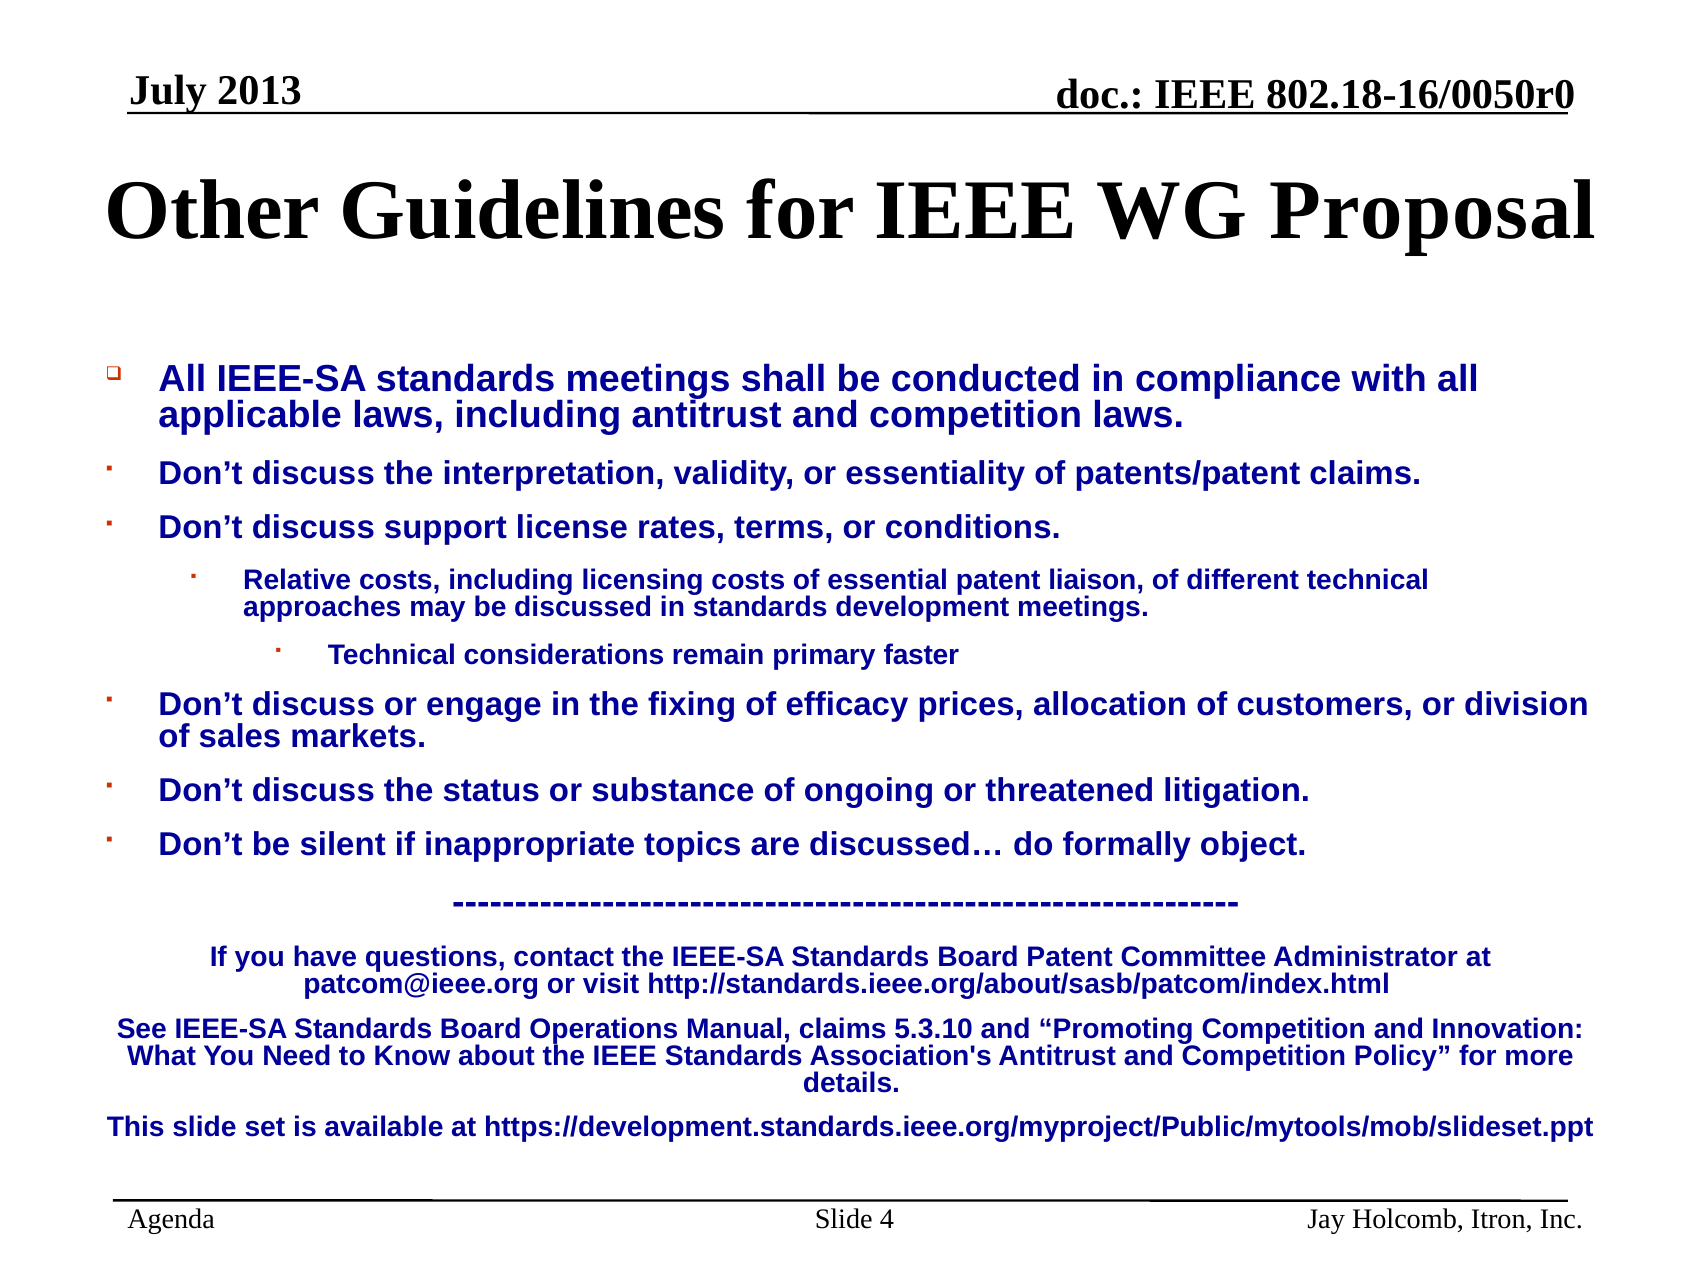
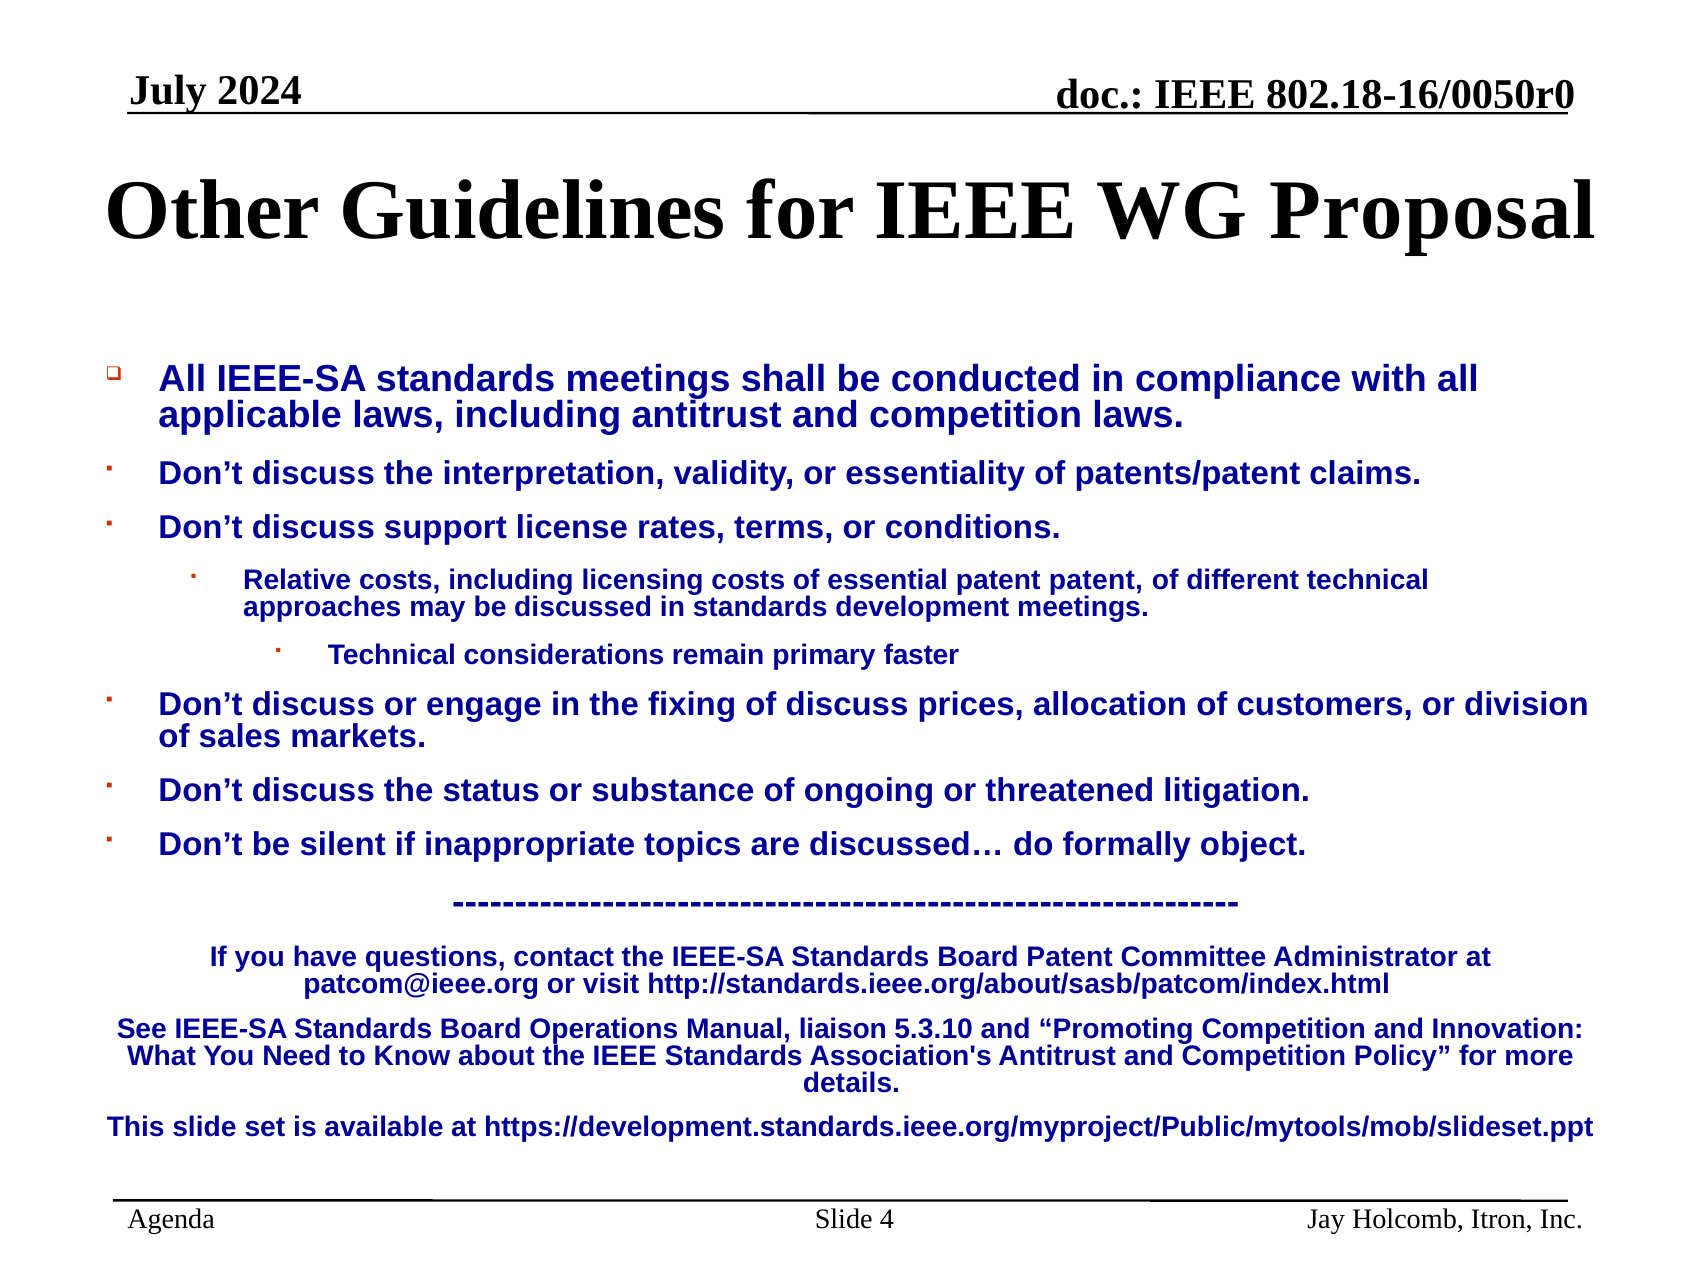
2013: 2013 -> 2024
patent liaison: liaison -> patent
of efficacy: efficacy -> discuss
Manual claims: claims -> liaison
